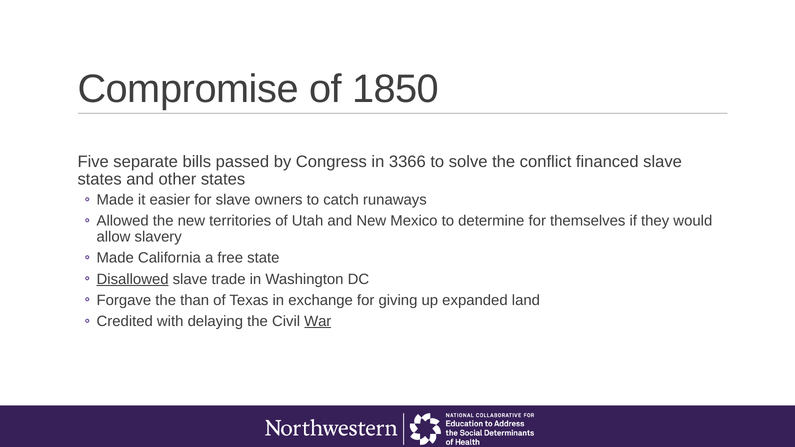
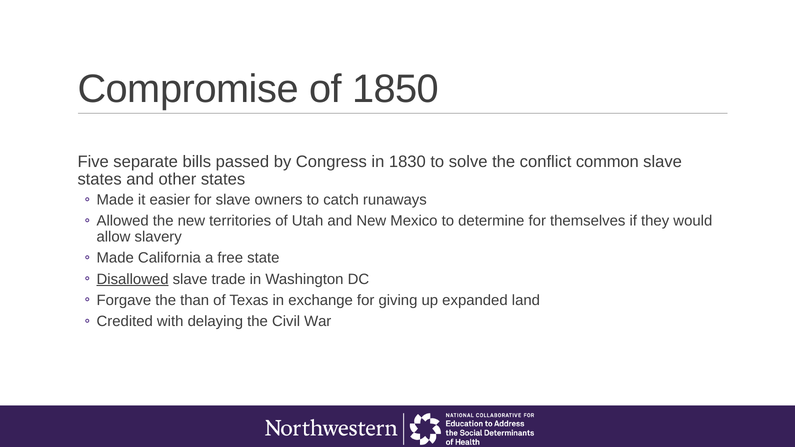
3366: 3366 -> 1830
financed: financed -> common
War underline: present -> none
